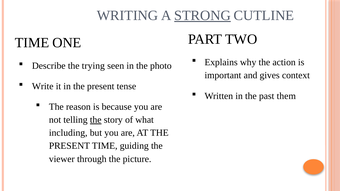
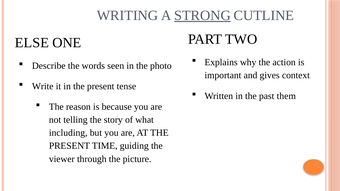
TIME at (32, 43): TIME -> ELSE
trying: trying -> words
the at (96, 120) underline: present -> none
